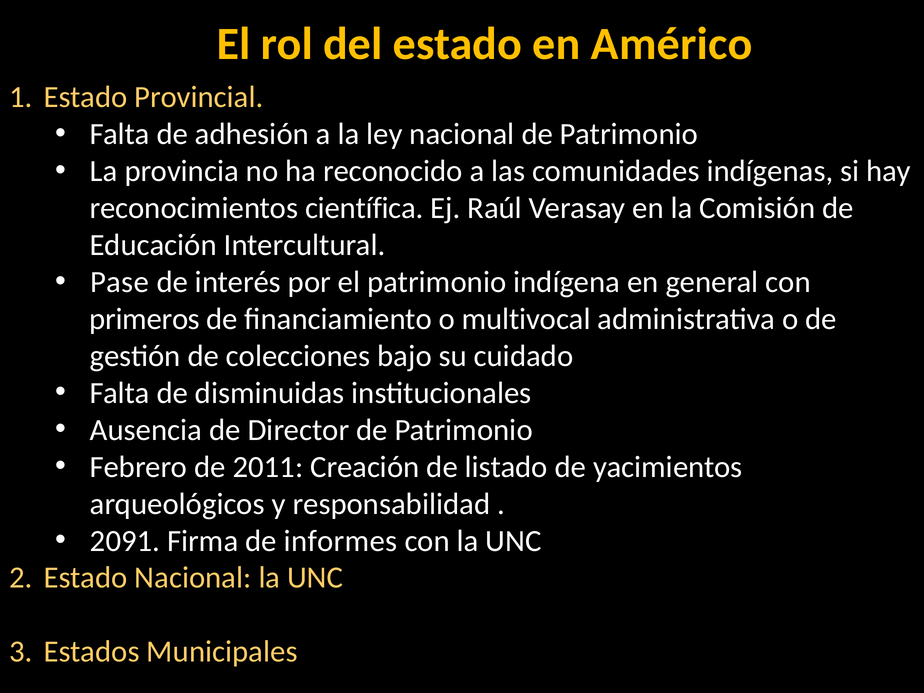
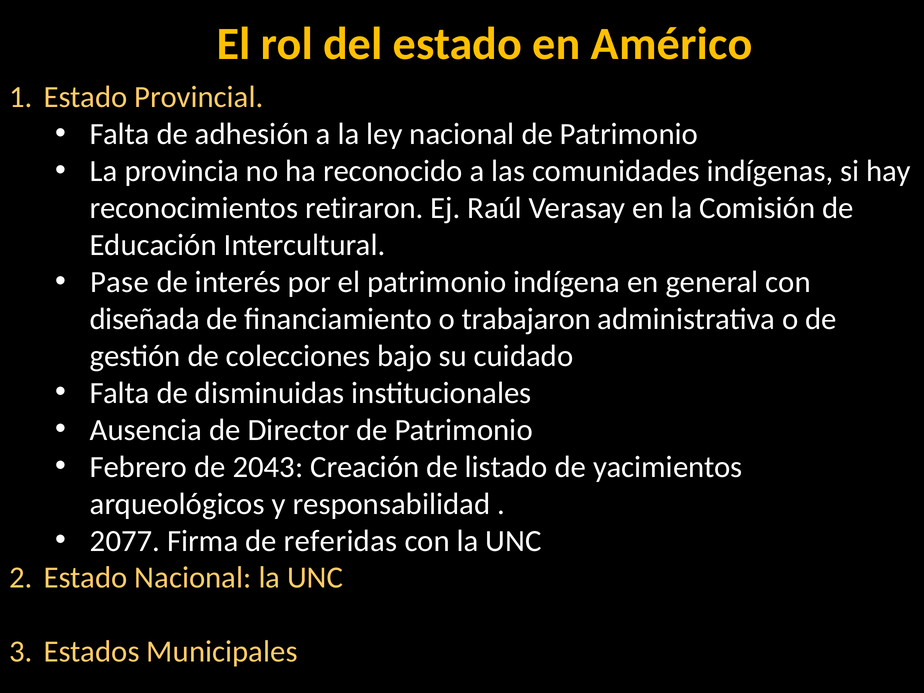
científica: científica -> retiraron
primeros: primeros -> diseñada
multivocal: multivocal -> trabajaron
2011: 2011 -> 2043
2091: 2091 -> 2077
informes: informes -> referidas
